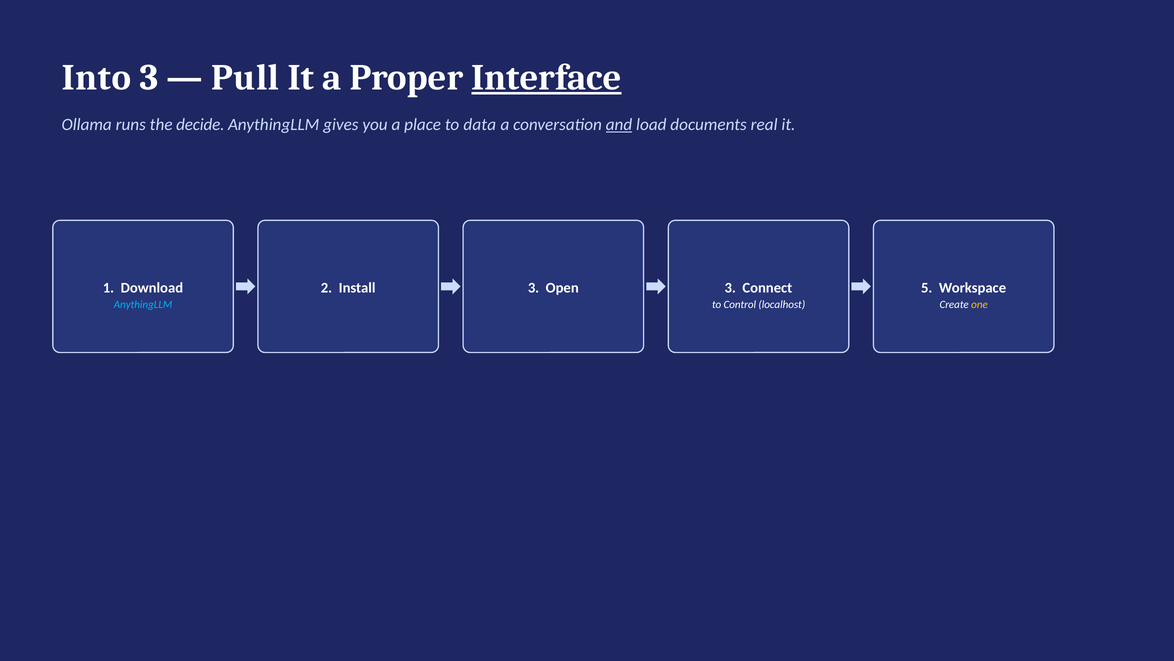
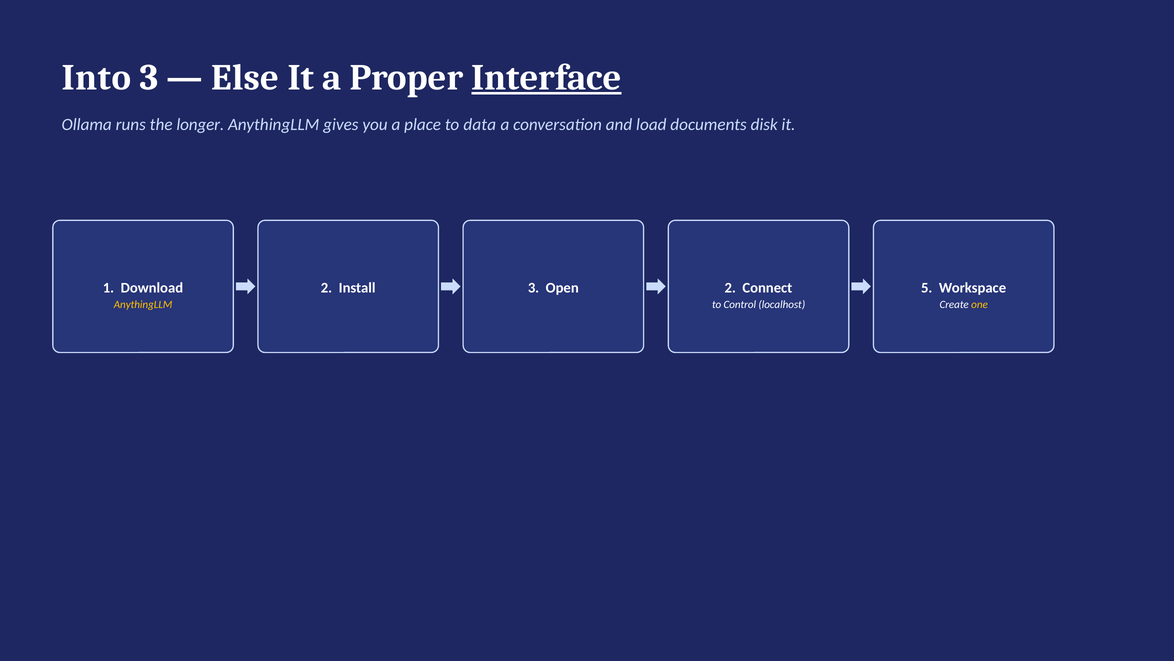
Pull: Pull -> Else
decide: decide -> longer
and underline: present -> none
real: real -> disk
Open 3: 3 -> 2
AnythingLLM at (143, 305) colour: light blue -> yellow
